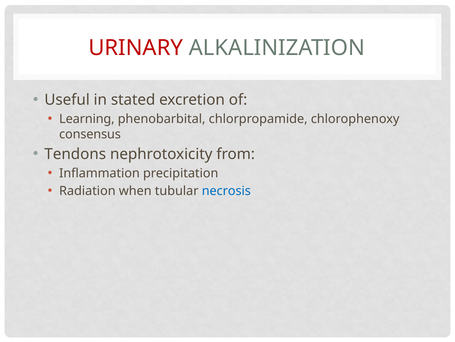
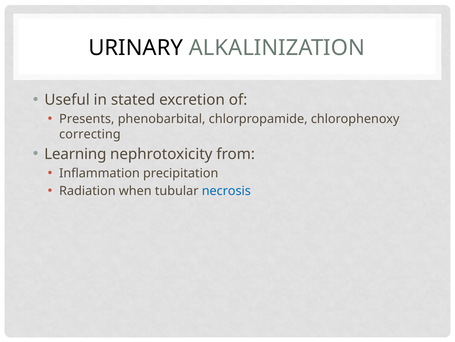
URINARY colour: red -> black
Learning: Learning -> Presents
consensus: consensus -> correcting
Tendons: Tendons -> Learning
